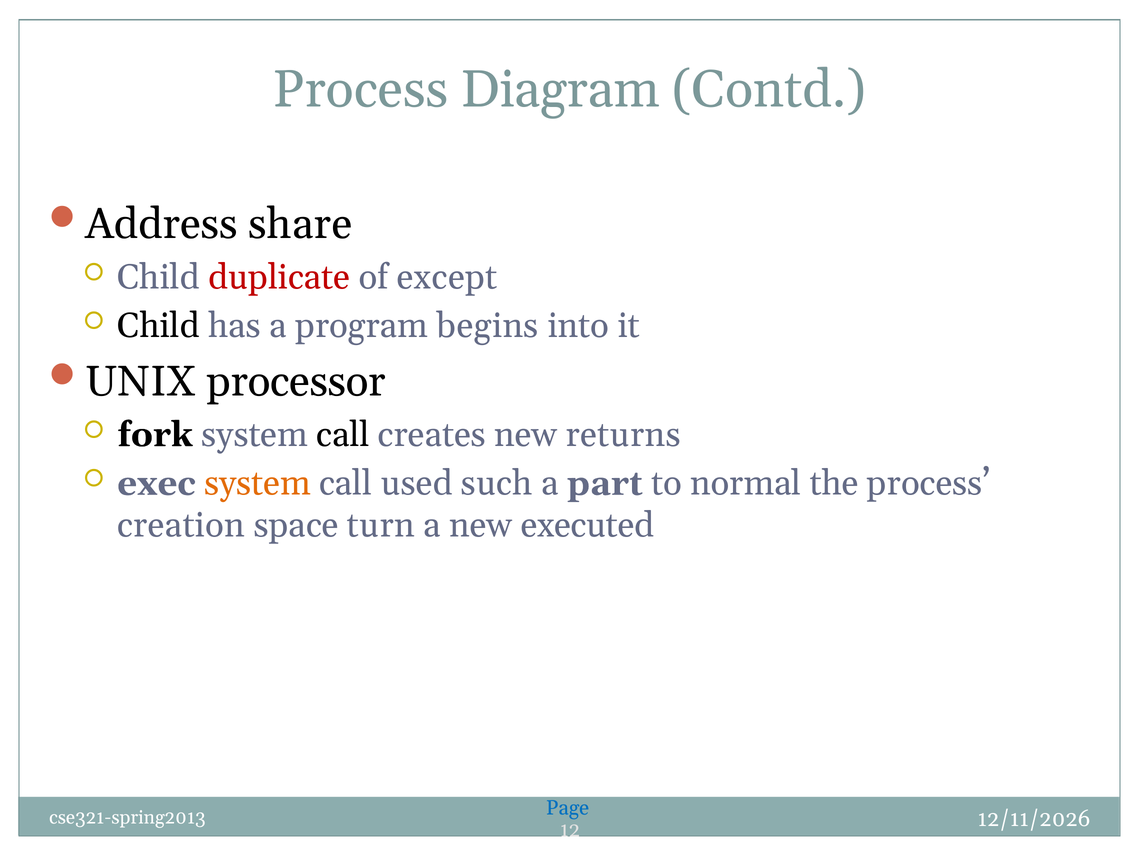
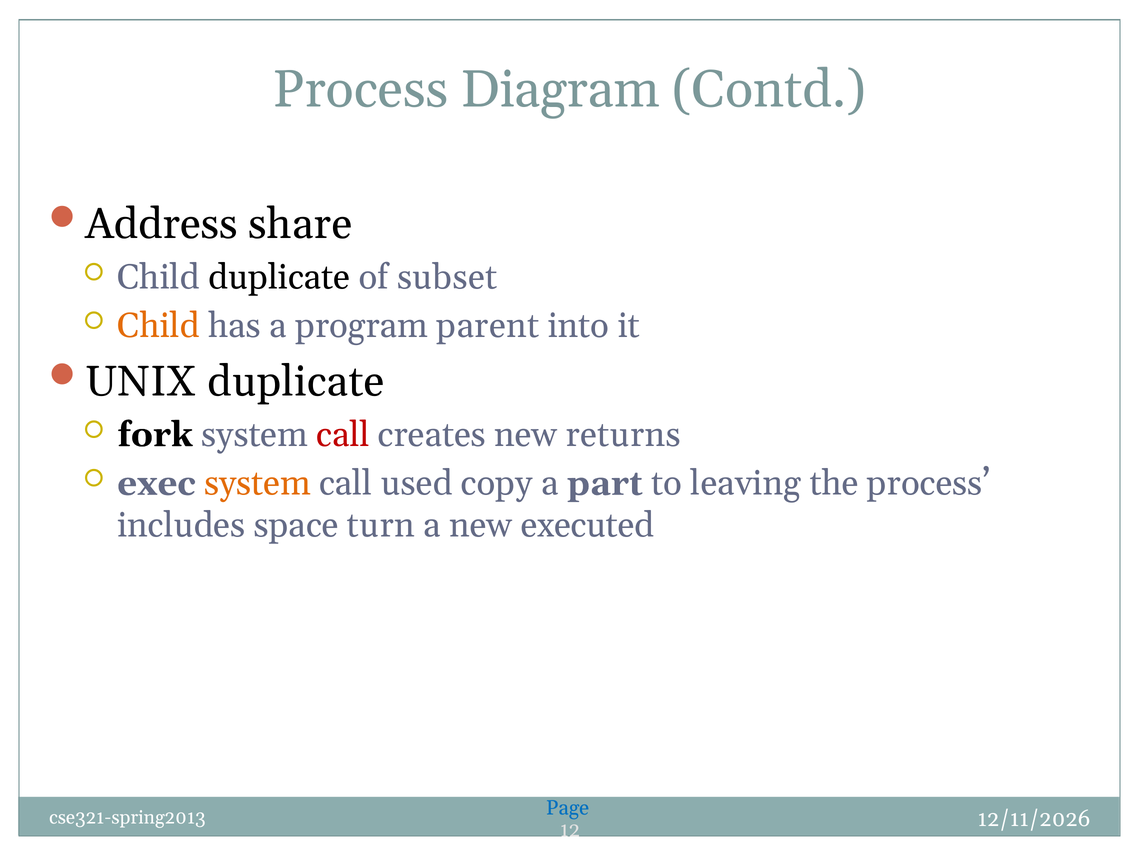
duplicate at (279, 277) colour: red -> black
except: except -> subset
Child at (158, 326) colour: black -> orange
begins: begins -> parent
UNIX processor: processor -> duplicate
call at (343, 435) colour: black -> red
such: such -> copy
normal: normal -> leaving
creation: creation -> includes
